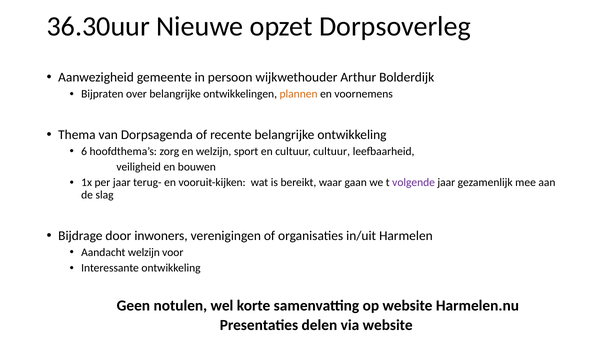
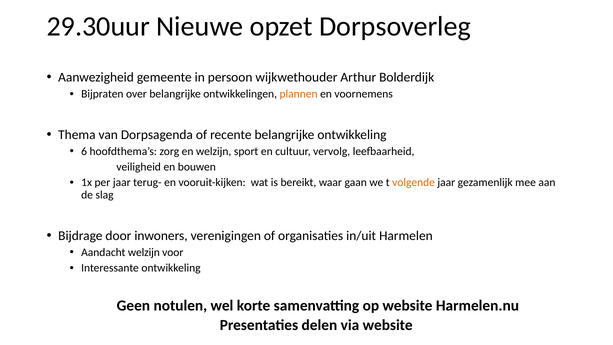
36.30uur: 36.30uur -> 29.30uur
cultuur cultuur: cultuur -> vervolg
volgende colour: purple -> orange
